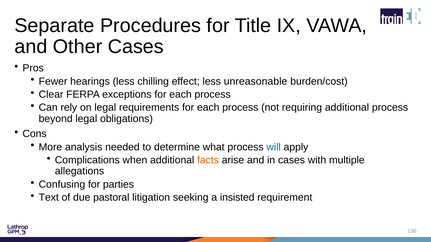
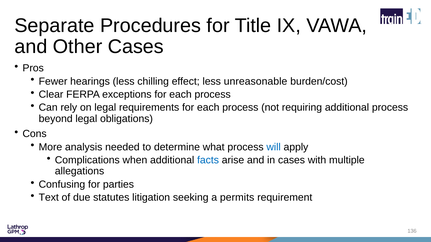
facts colour: orange -> blue
pastoral: pastoral -> statutes
insisted: insisted -> permits
